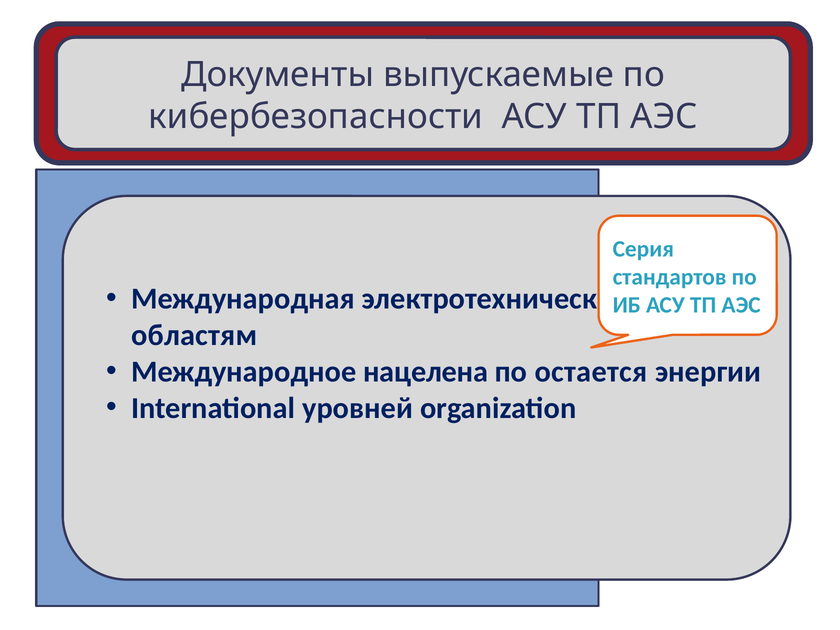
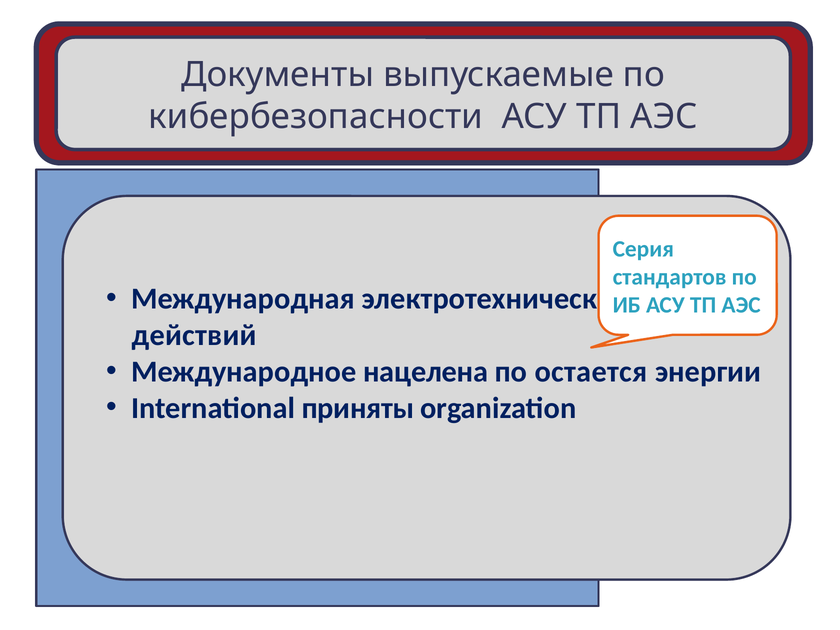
областям: областям -> действий
уровней: уровней -> приняты
